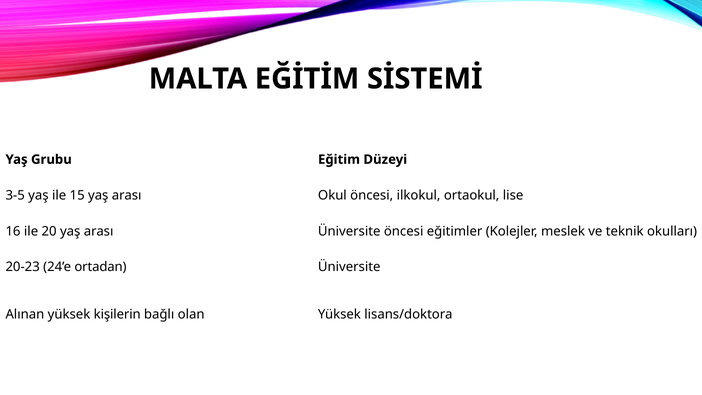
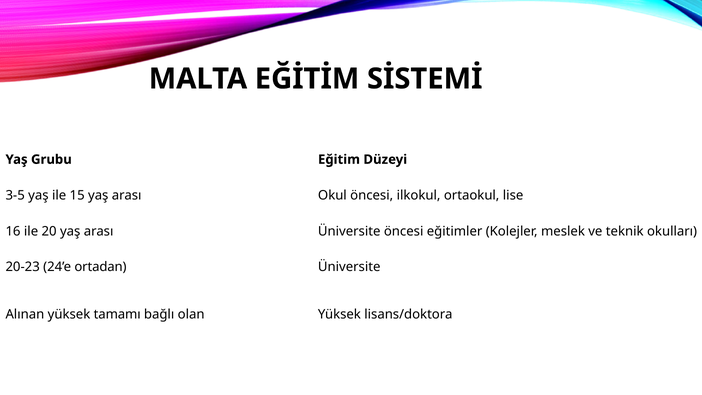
kişilerin: kişilerin -> tamamı
